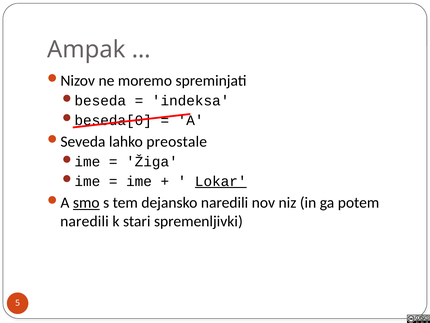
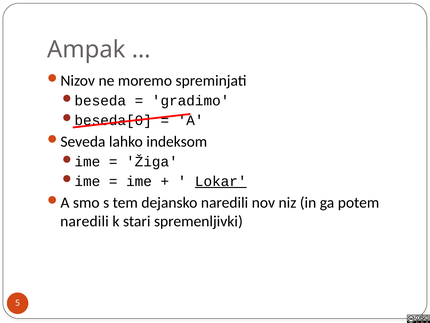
indeksa: indeksa -> gradimo
preostale: preostale -> indeksom
smo underline: present -> none
